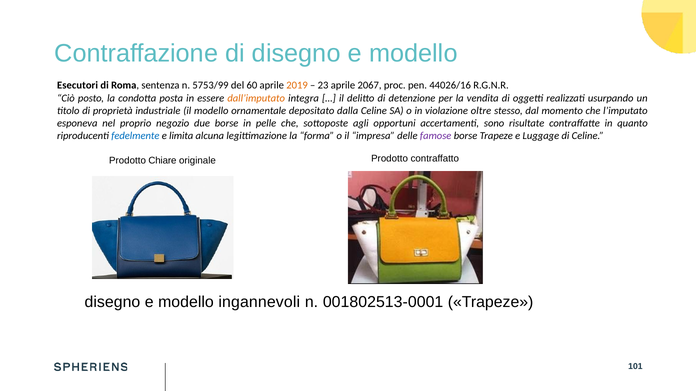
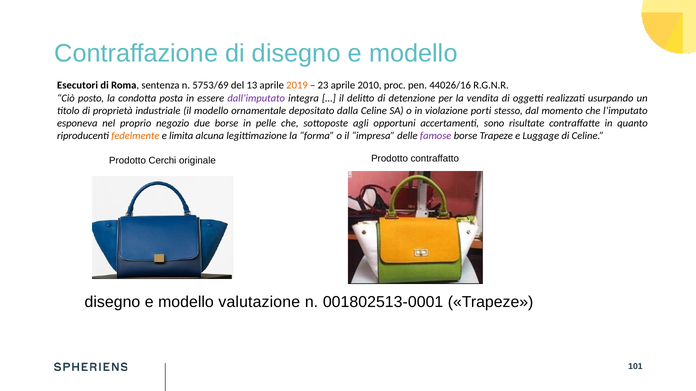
5753/99: 5753/99 -> 5753/69
60: 60 -> 13
2067: 2067 -> 2010
dall’imputato colour: orange -> purple
oltre: oltre -> porti
fedelmente colour: blue -> orange
Chiare: Chiare -> Cerchi
ingannevoli: ingannevoli -> valutazione
